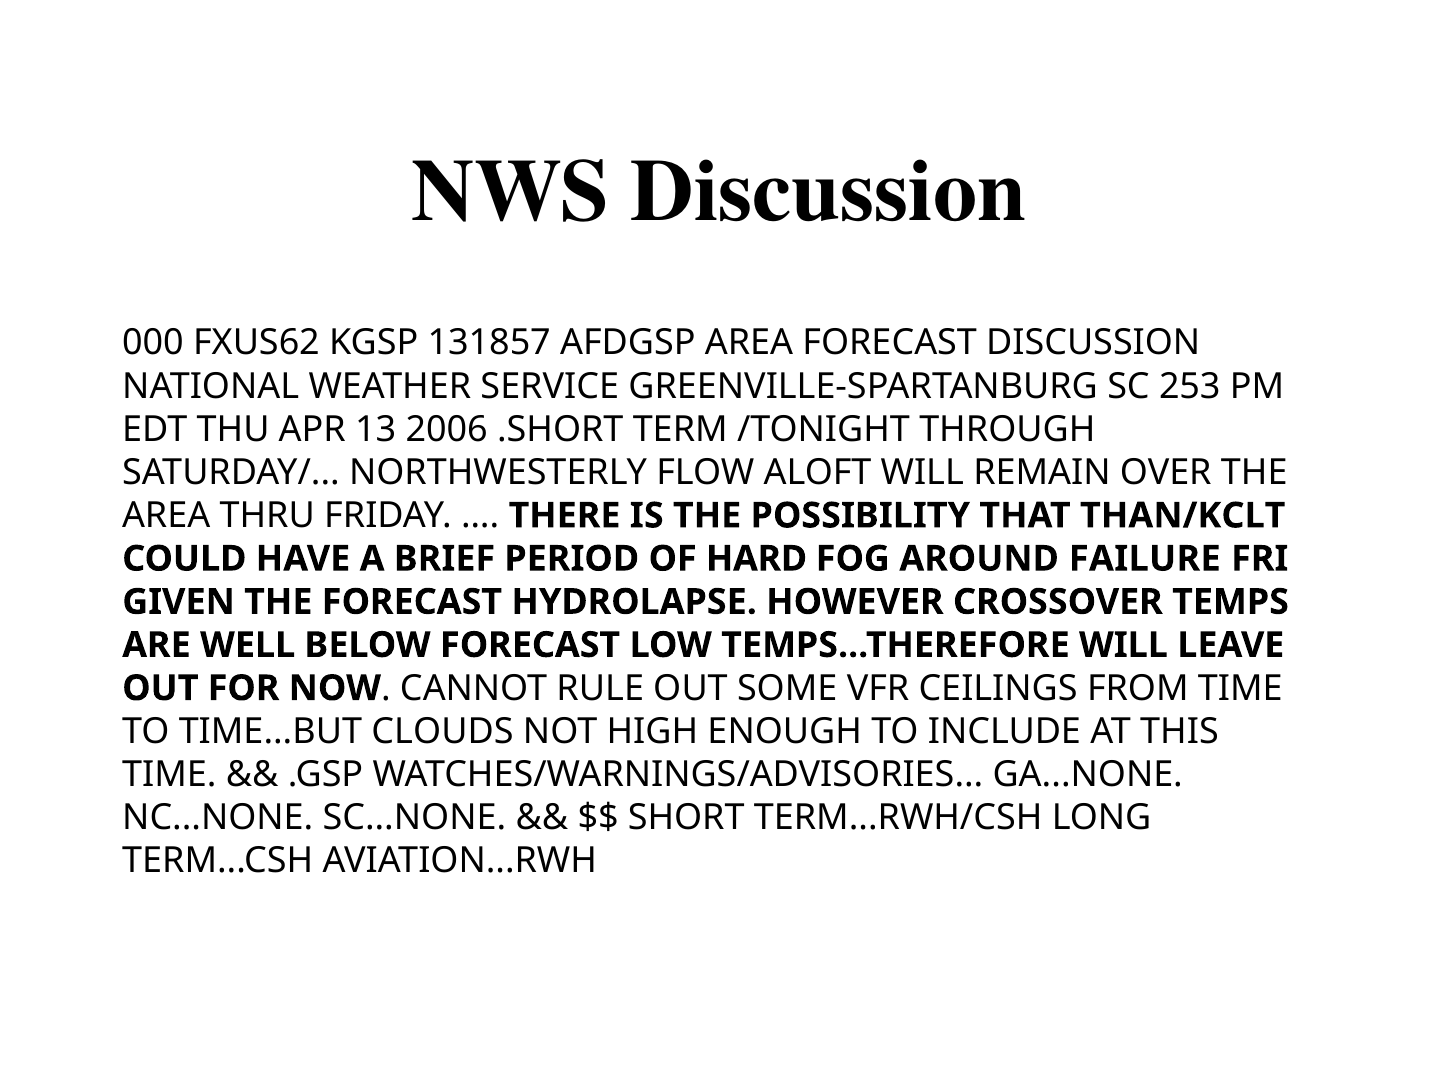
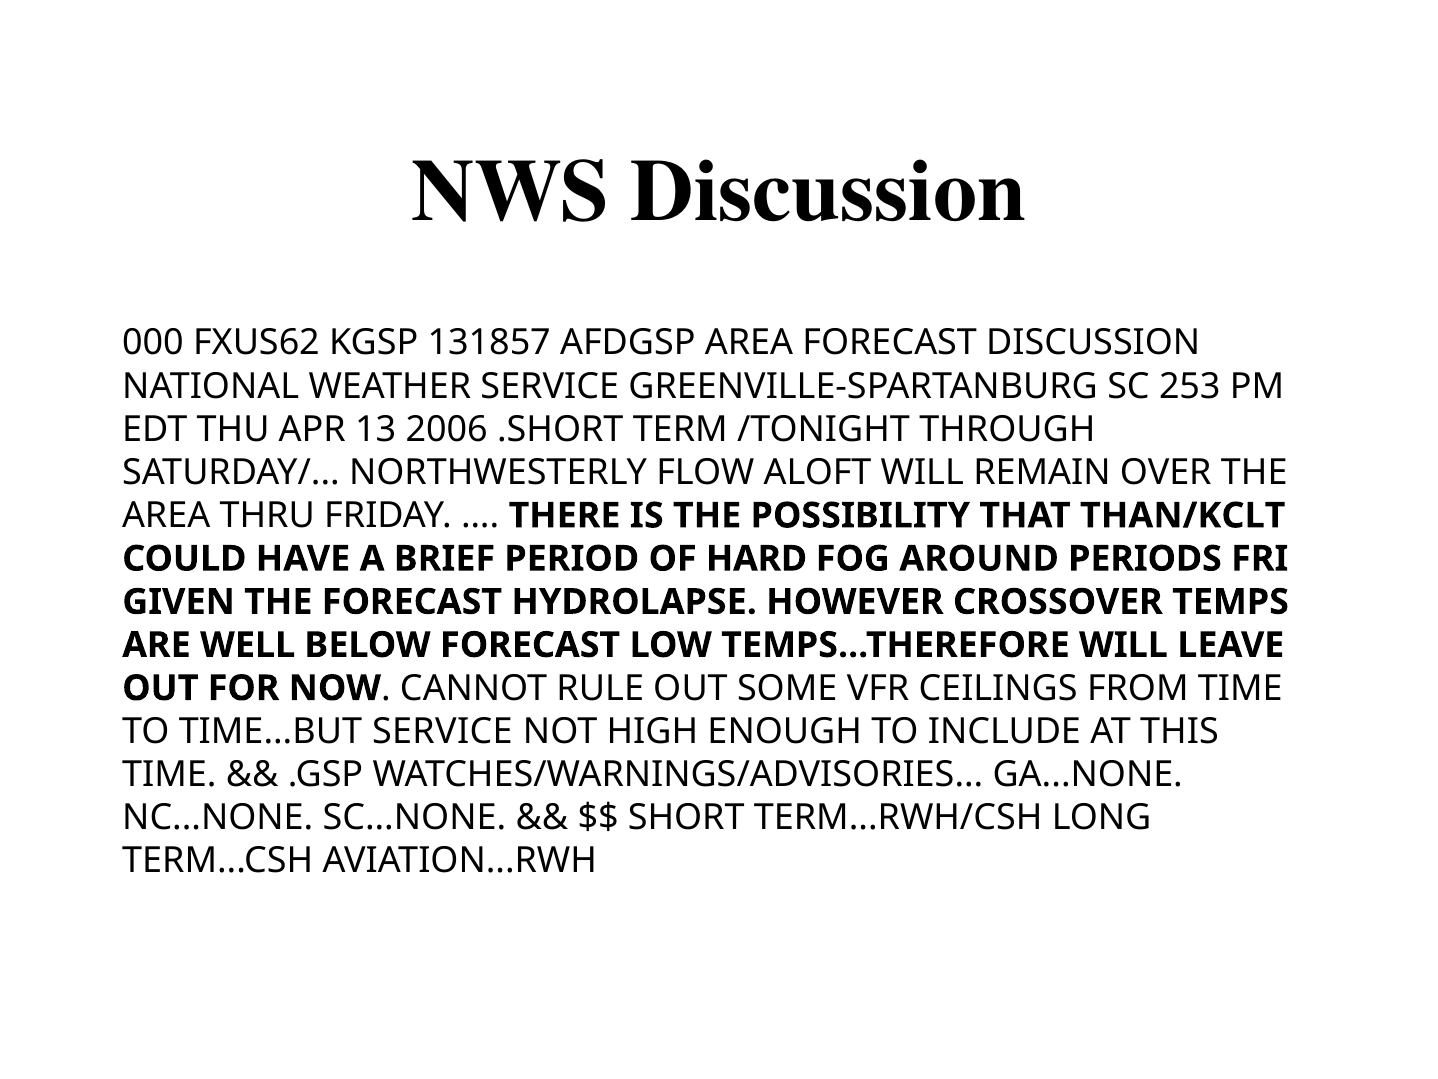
FAILURE: FAILURE -> PERIODS
TIME...BUT CLOUDS: CLOUDS -> SERVICE
